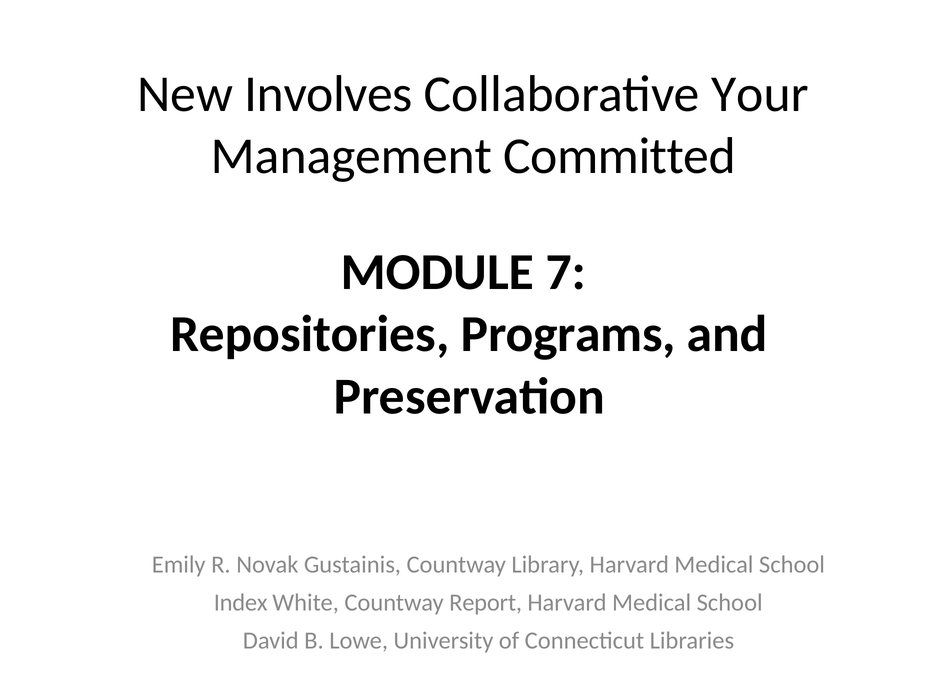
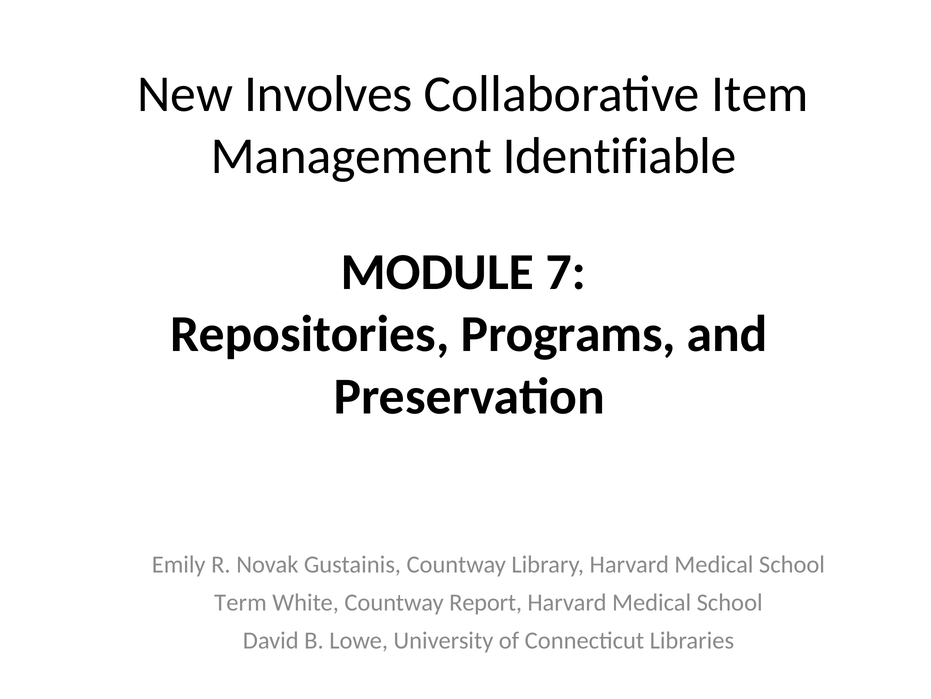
Your: Your -> Item
Committed: Committed -> Identifiable
Index: Index -> Term
